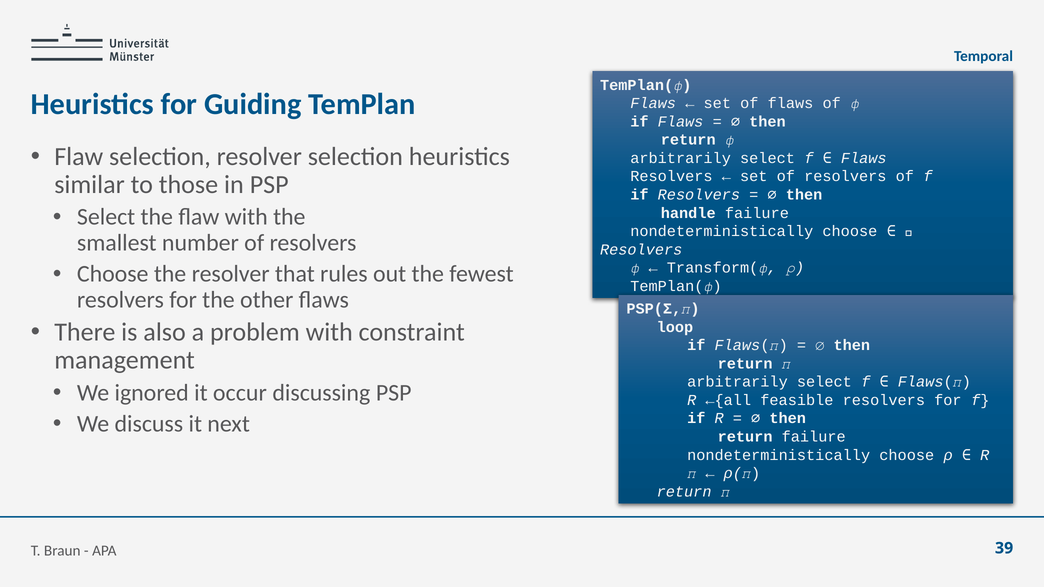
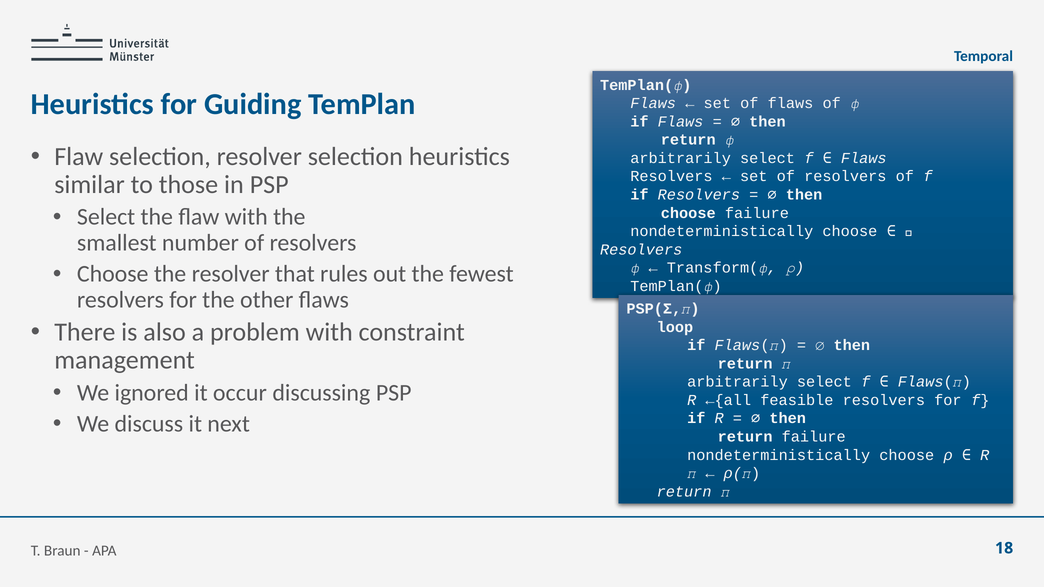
handle at (688, 213): handle -> choose
39: 39 -> 18
